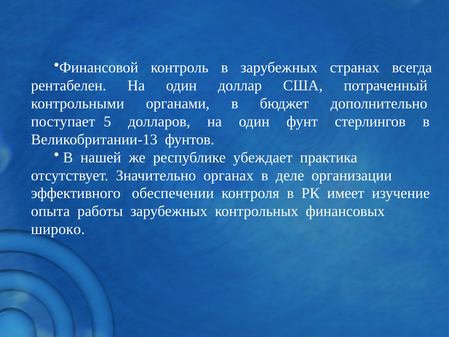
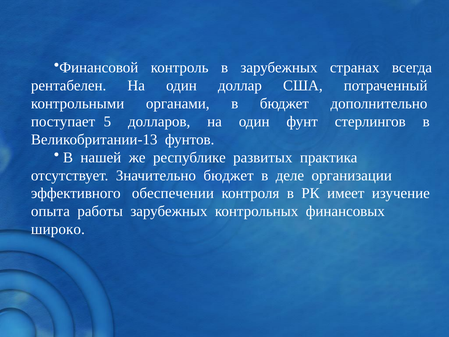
убеждает: убеждает -> развитых
Значительно органах: органах -> бюджет
